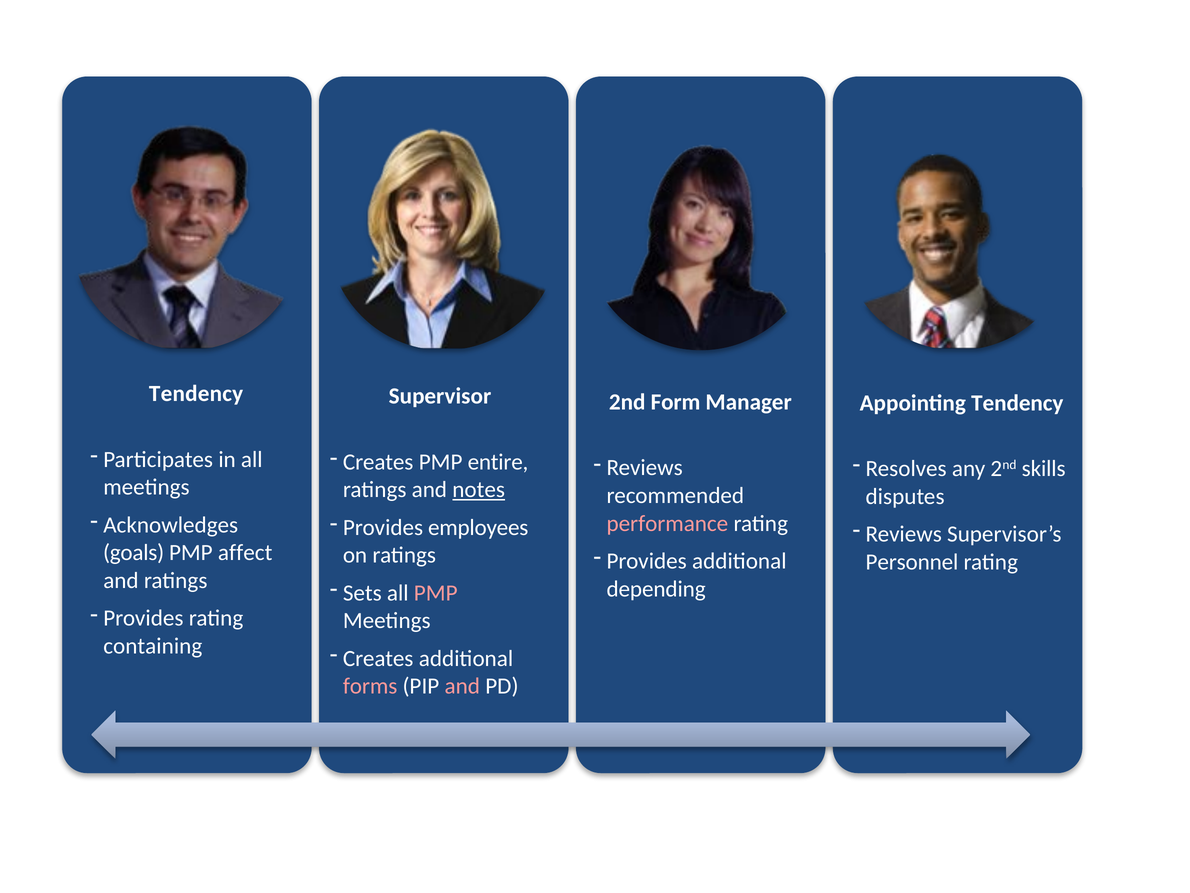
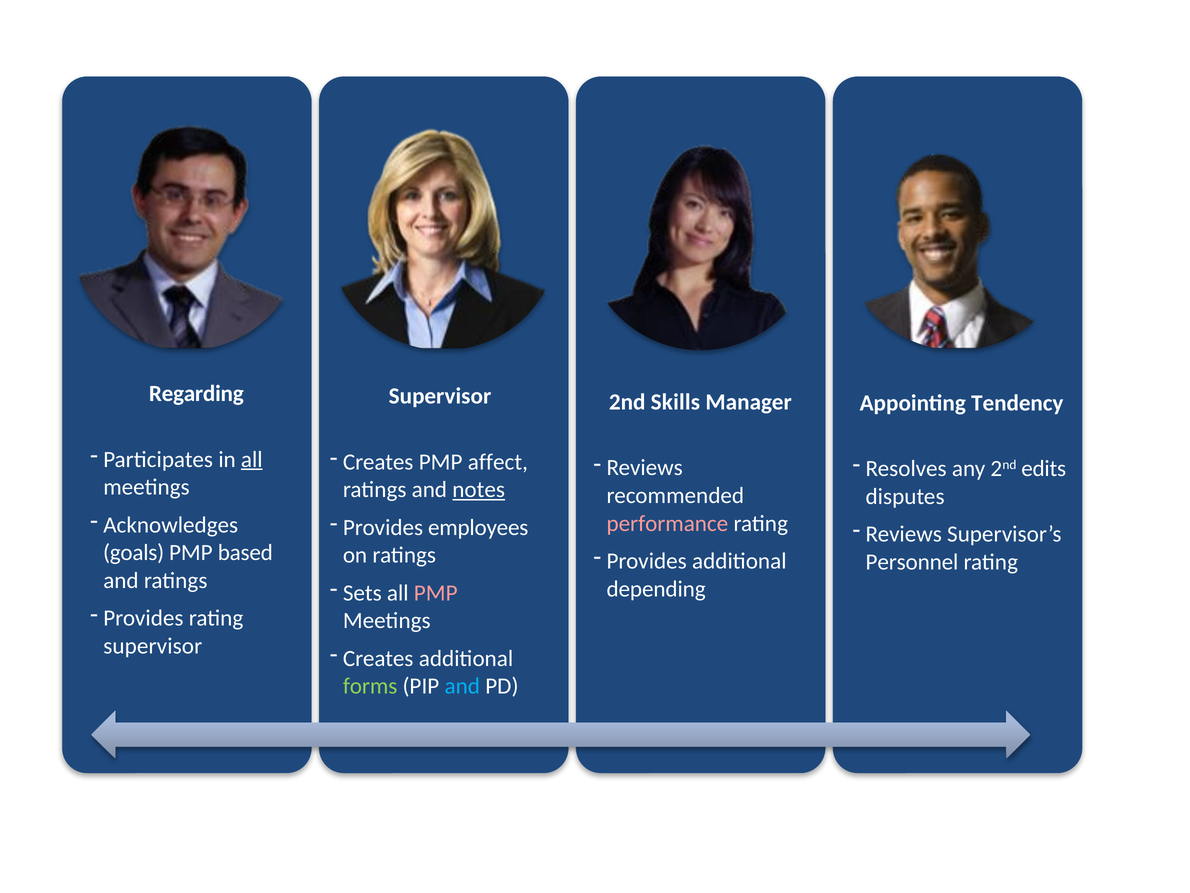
Tendency at (196, 394): Tendency -> Regarding
Form: Form -> Skills
all at (252, 459) underline: none -> present
entire: entire -> affect
skills: skills -> edits
affect: affect -> based
containing at (153, 646): containing -> supervisor
forms colour: pink -> light green
and at (462, 686) colour: pink -> light blue
